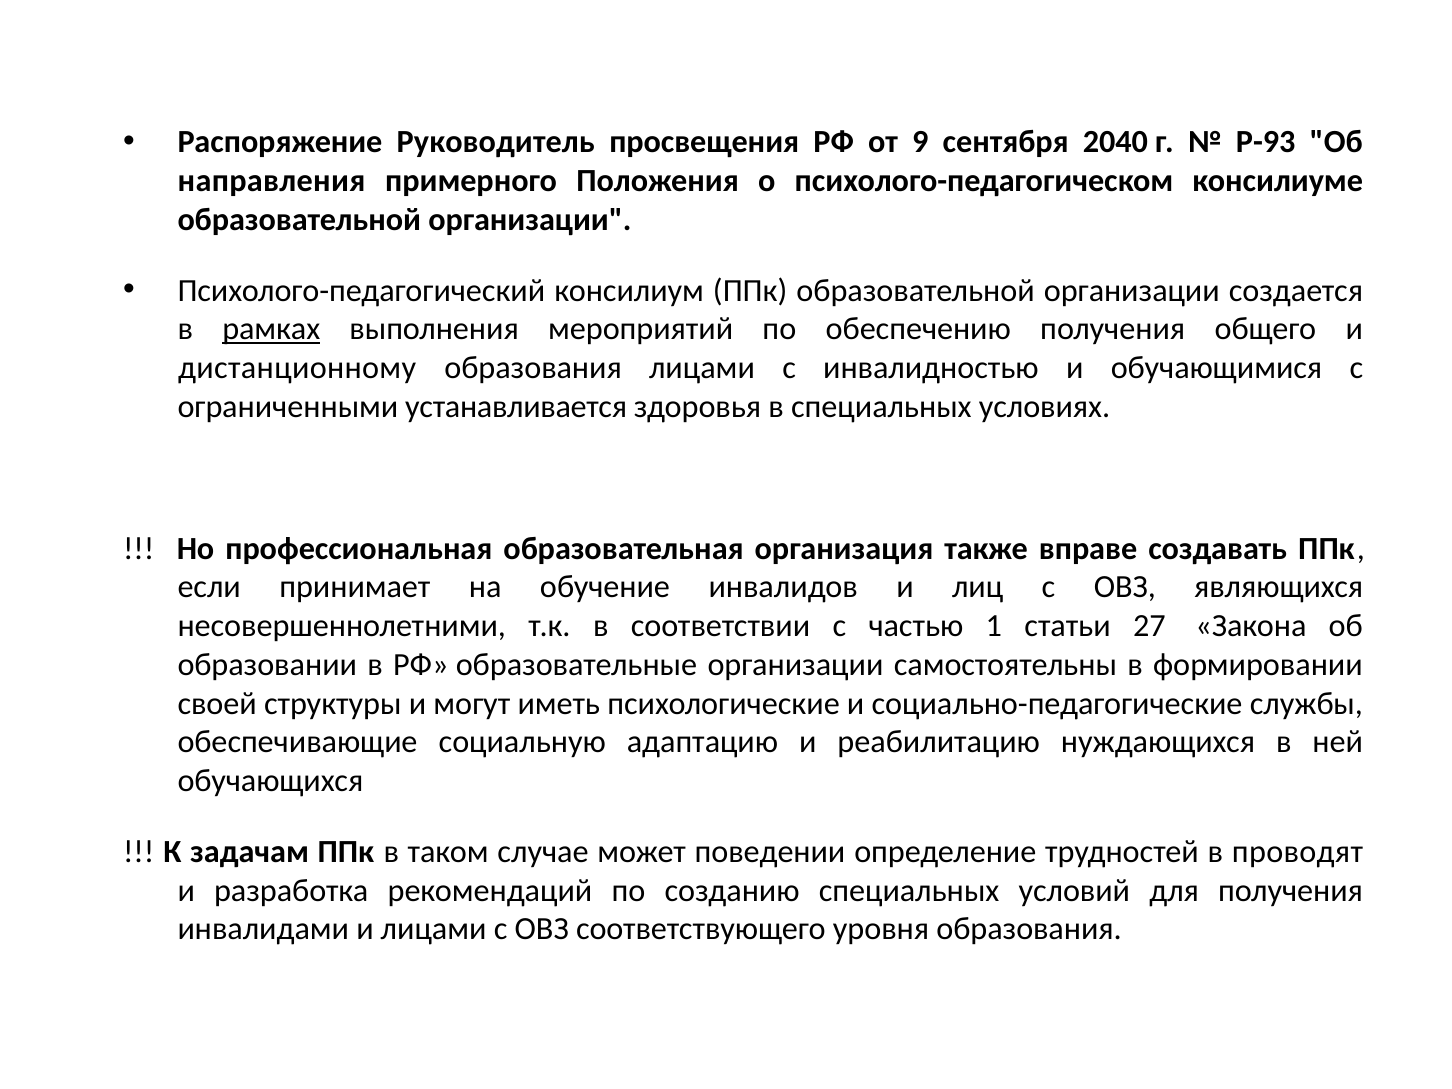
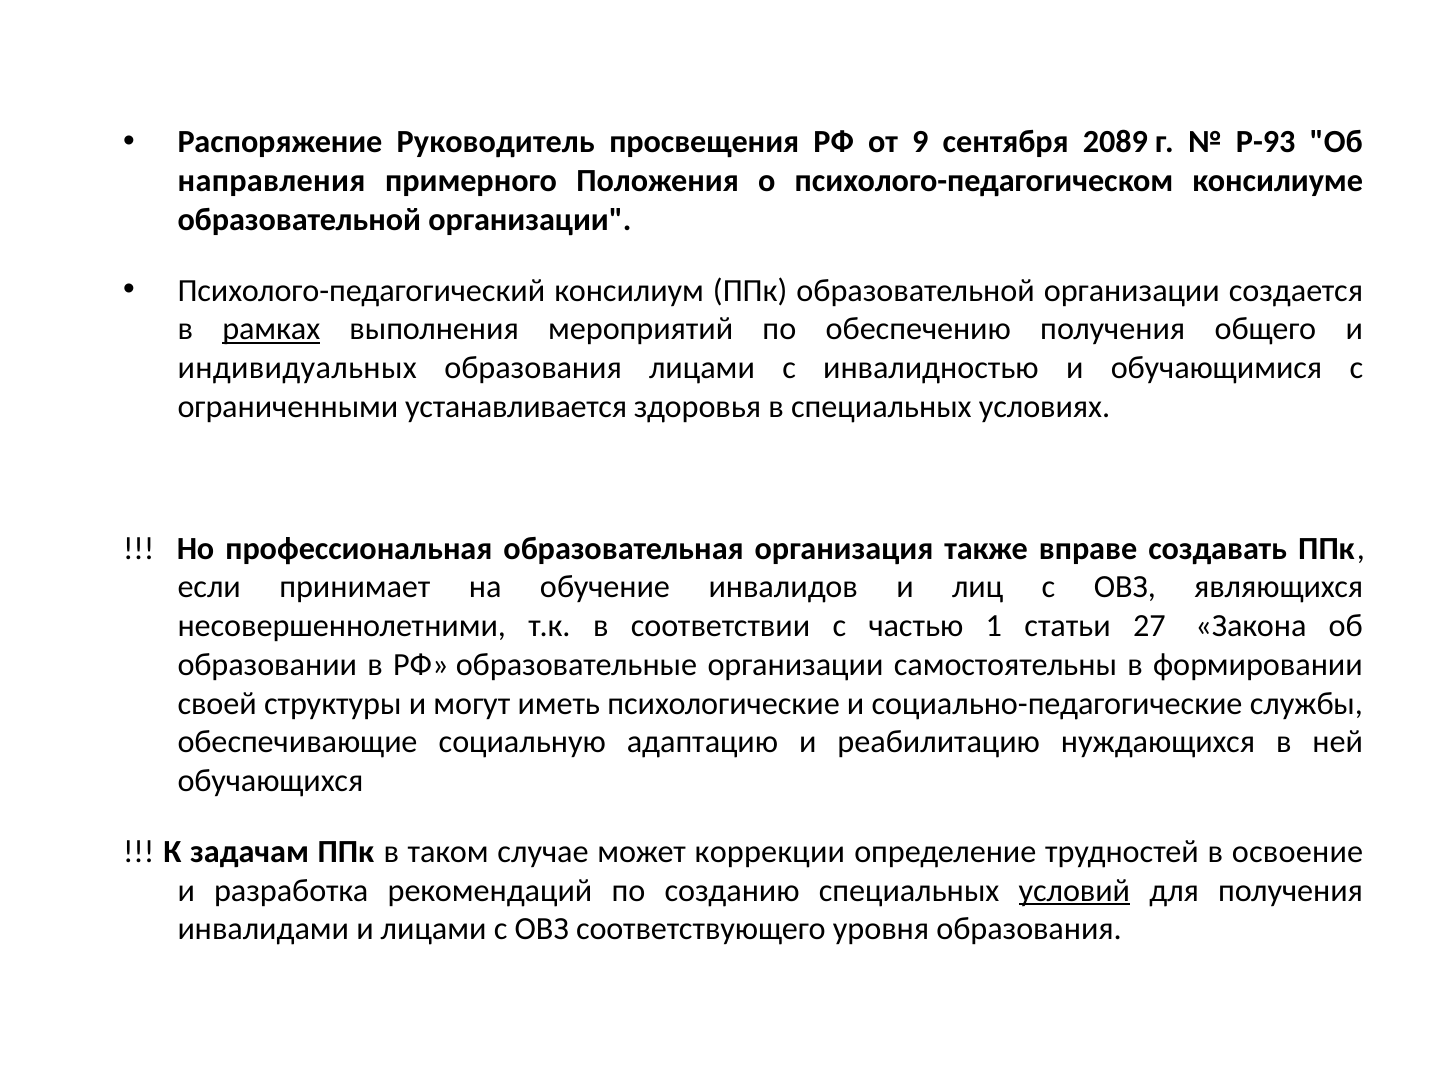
2040: 2040 -> 2089
дистанционному: дистанционному -> индивидуальных
поведении: поведении -> коррекции
проводят: проводят -> освоение
условий underline: none -> present
